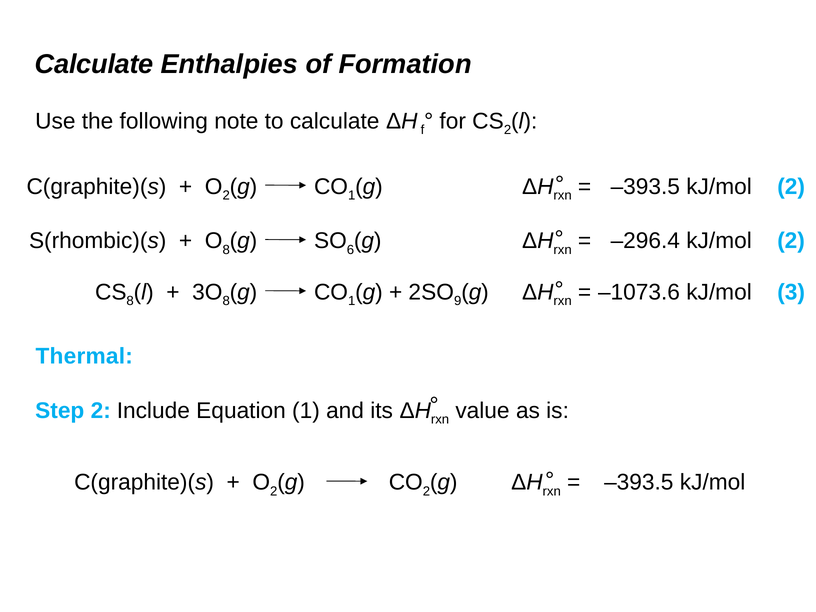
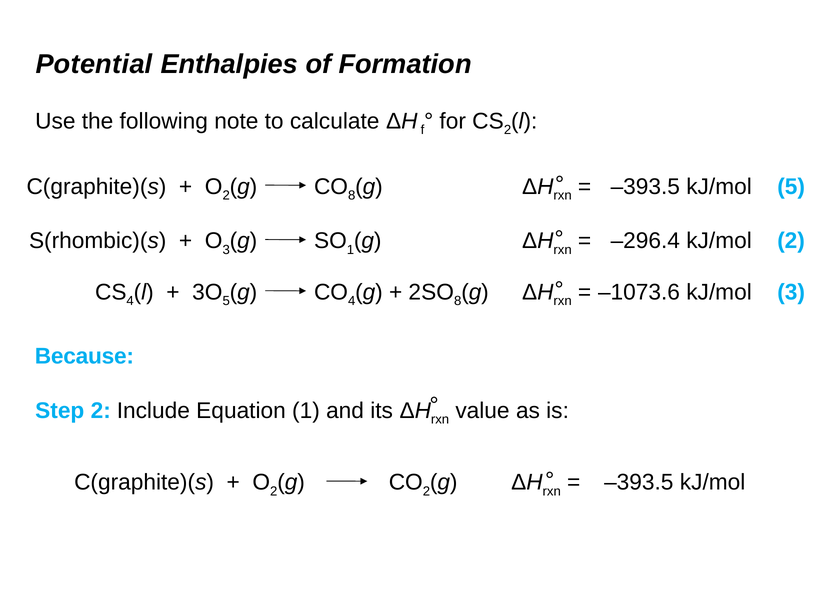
Calculate at (94, 64): Calculate -> Potential
1 at (352, 195): 1 -> 8
–393.5 kJ/mol 2: 2 -> 5
8 at (226, 250): 8 -> 3
6 at (350, 250): 6 -> 1
8 at (130, 301): 8 -> 4
8 at (226, 301): 8 -> 5
1 at (352, 301): 1 -> 4
9 at (458, 301): 9 -> 8
Thermal: Thermal -> Because
